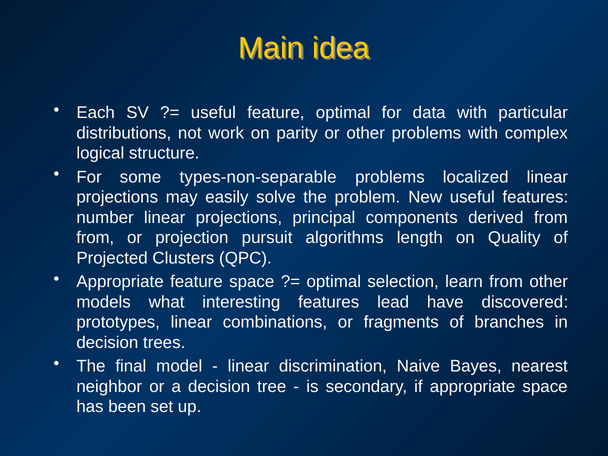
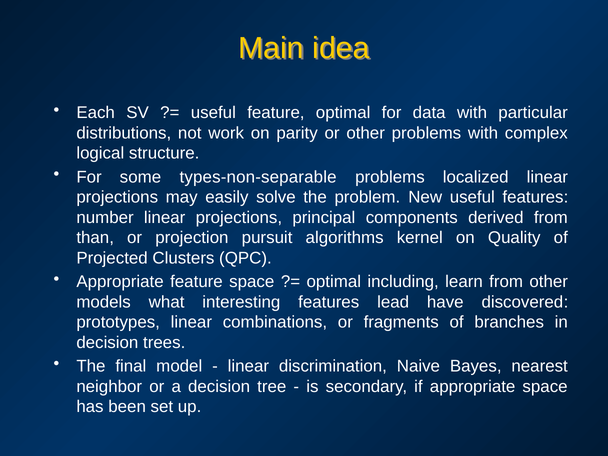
from at (95, 238): from -> than
length: length -> kernel
selection: selection -> including
